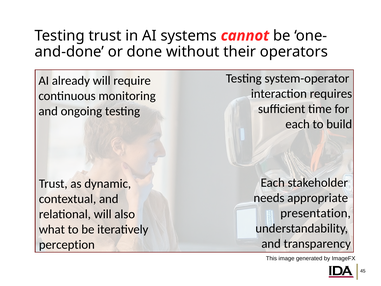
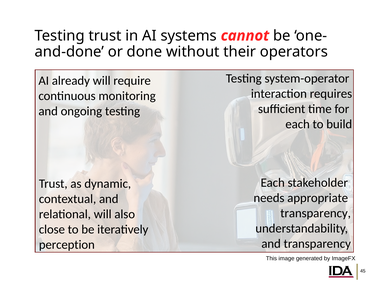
presentation at (316, 213): presentation -> transparency
what: what -> close
